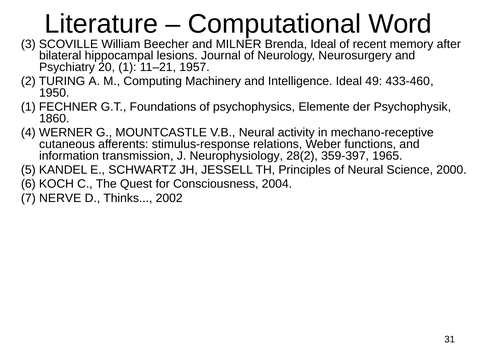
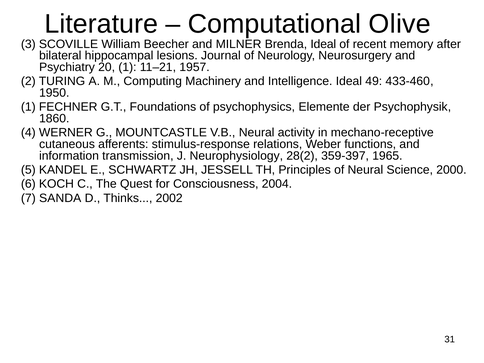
Word: Word -> Olive
NERVE: NERVE -> SANDA
